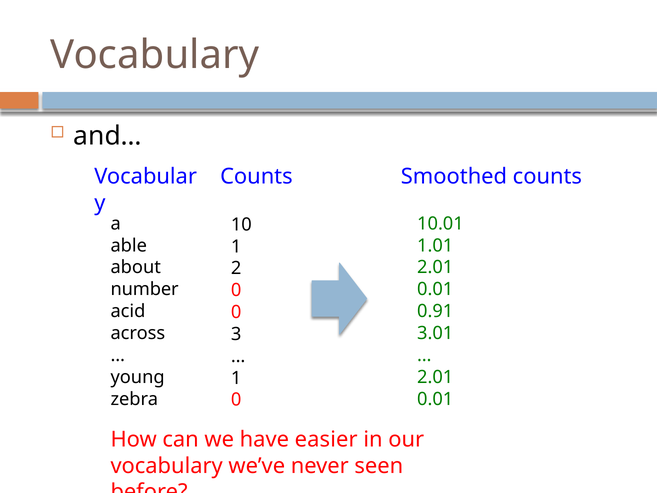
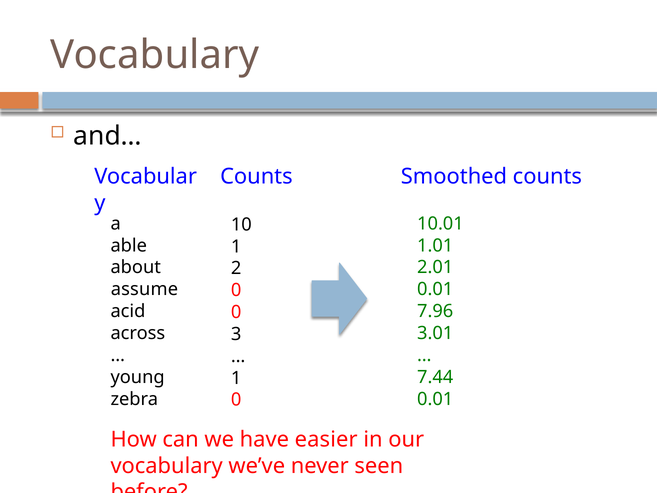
number: number -> assume
0.91: 0.91 -> 7.96
2.01 at (435, 377): 2.01 -> 7.44
